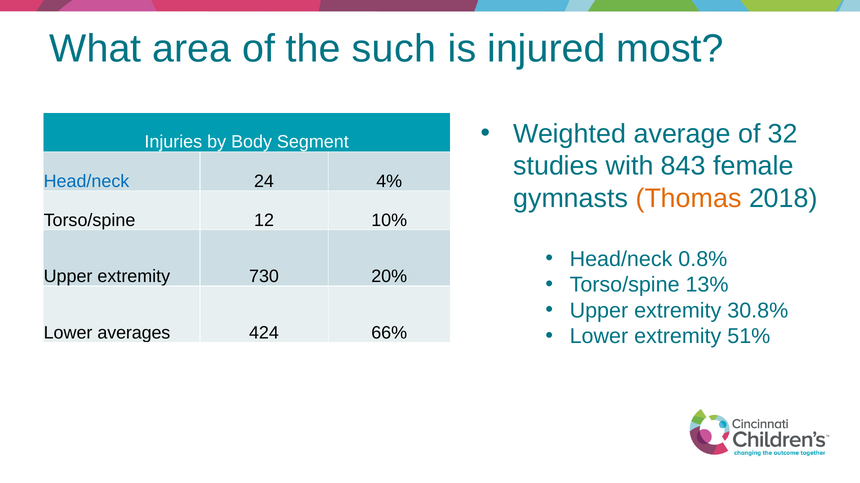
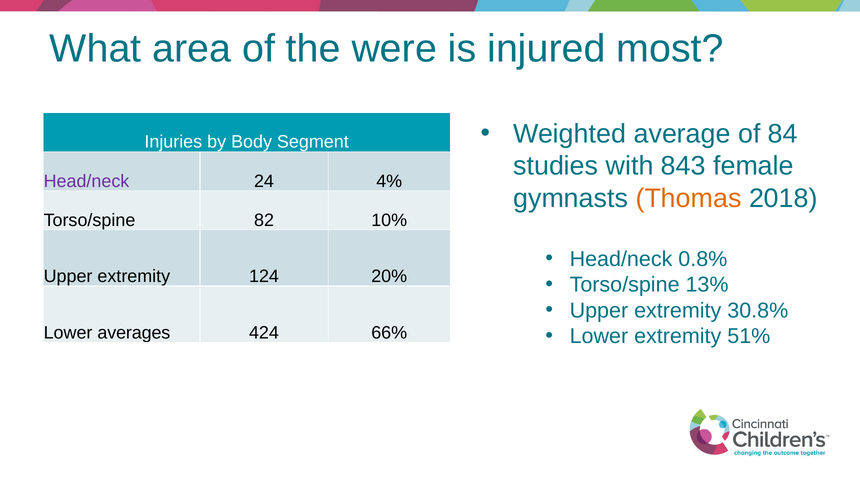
such: such -> were
32: 32 -> 84
Head/neck at (86, 181) colour: blue -> purple
12: 12 -> 82
730: 730 -> 124
